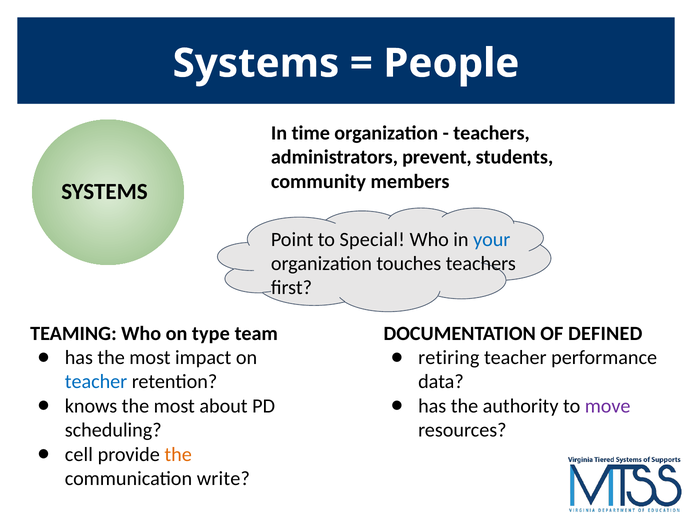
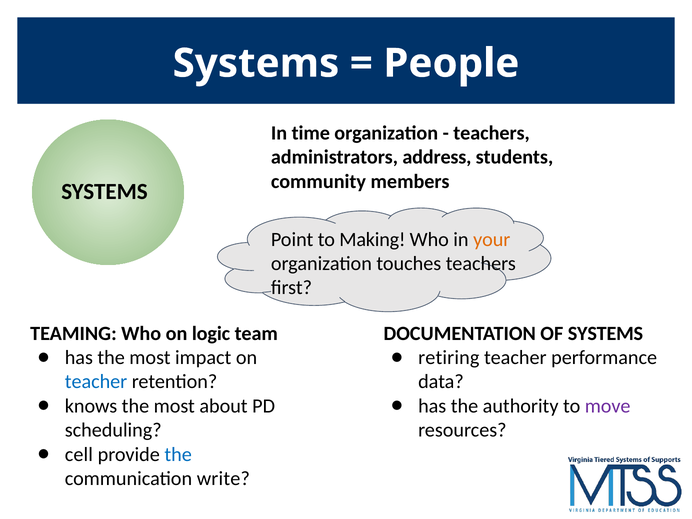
prevent: prevent -> address
Special: Special -> Making
your colour: blue -> orange
type: type -> logic
OF DEFINED: DEFINED -> SYSTEMS
the at (178, 454) colour: orange -> blue
